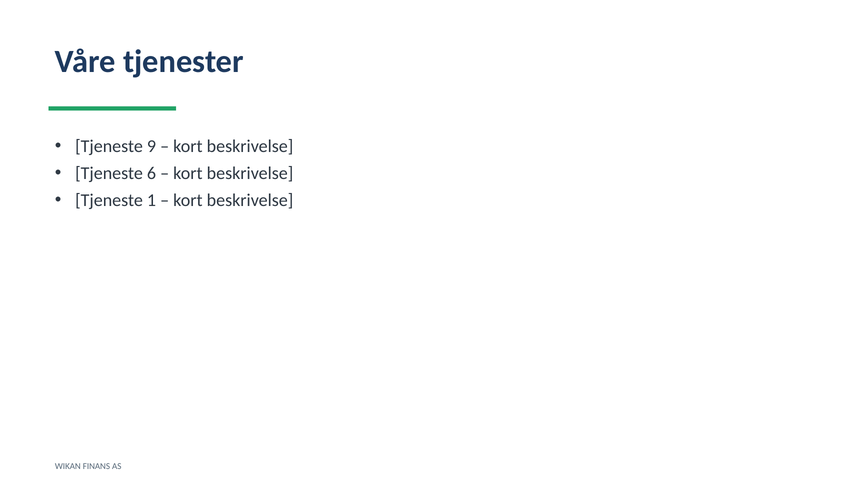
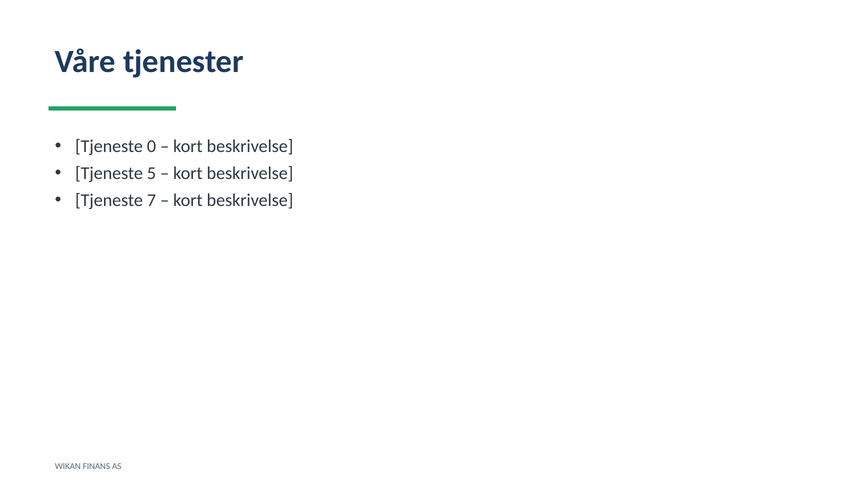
9: 9 -> 0
6: 6 -> 5
1: 1 -> 7
